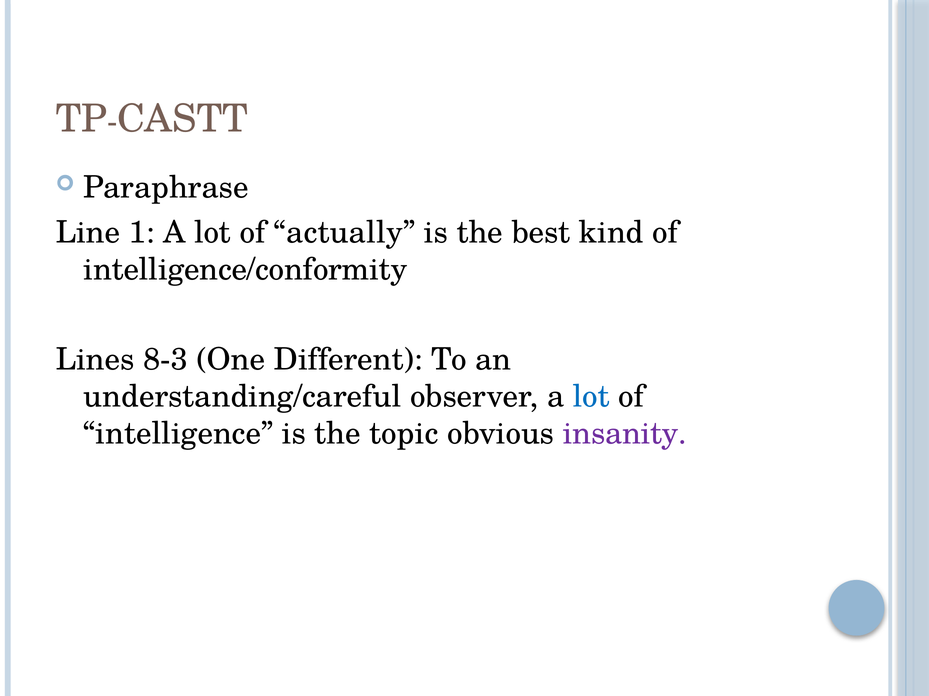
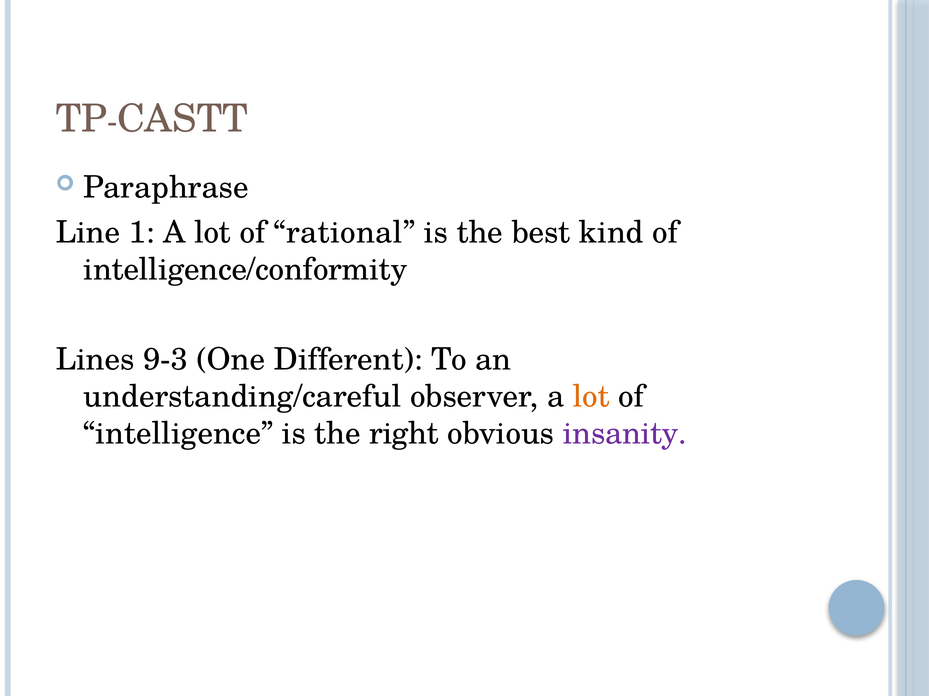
actually: actually -> rational
8-3: 8-3 -> 9-3
lot at (591, 397) colour: blue -> orange
topic: topic -> right
